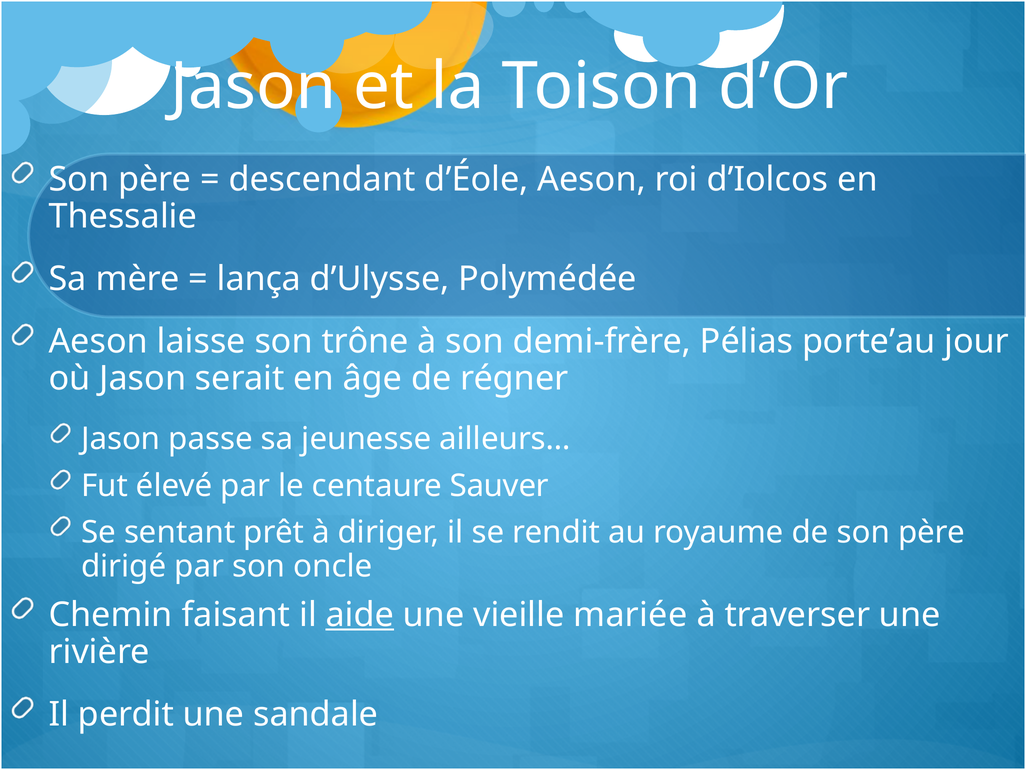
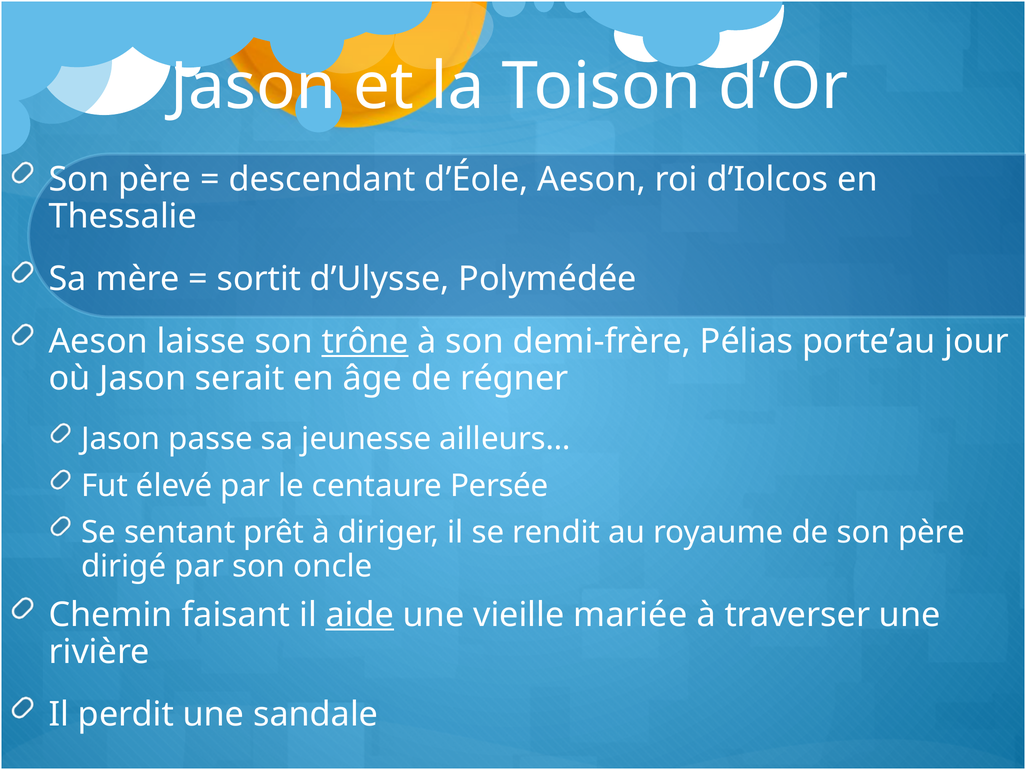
lança: lança -> sortit
trône underline: none -> present
Sauver: Sauver -> Persée
